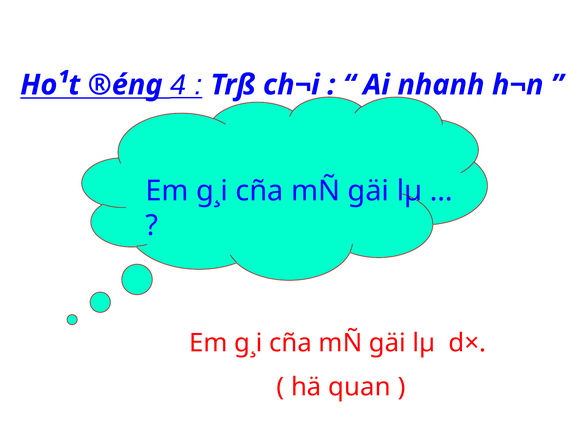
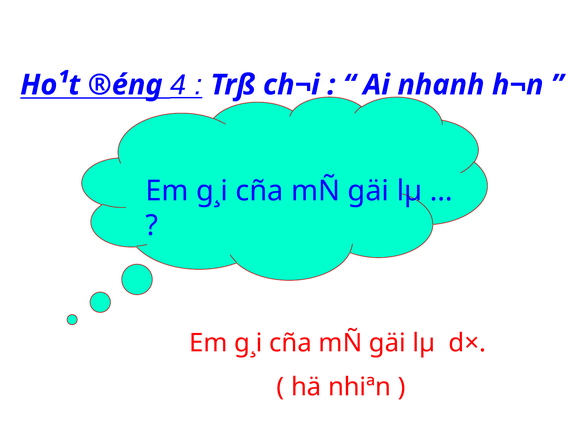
quan: quan -> nhiªn
